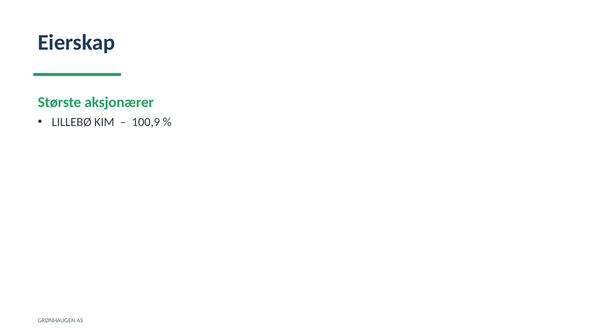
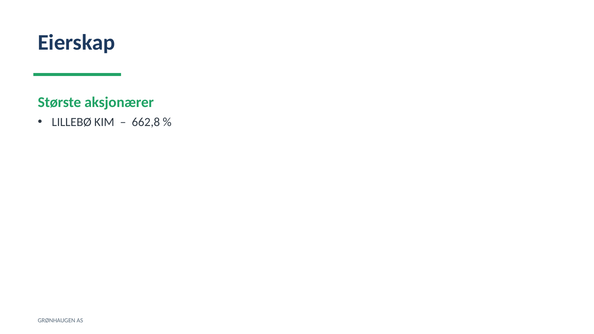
100,9: 100,9 -> 662,8
